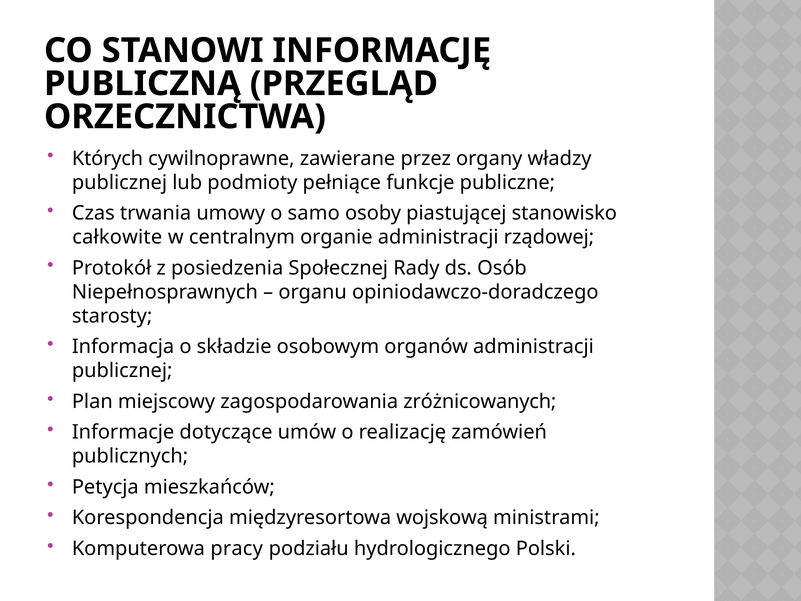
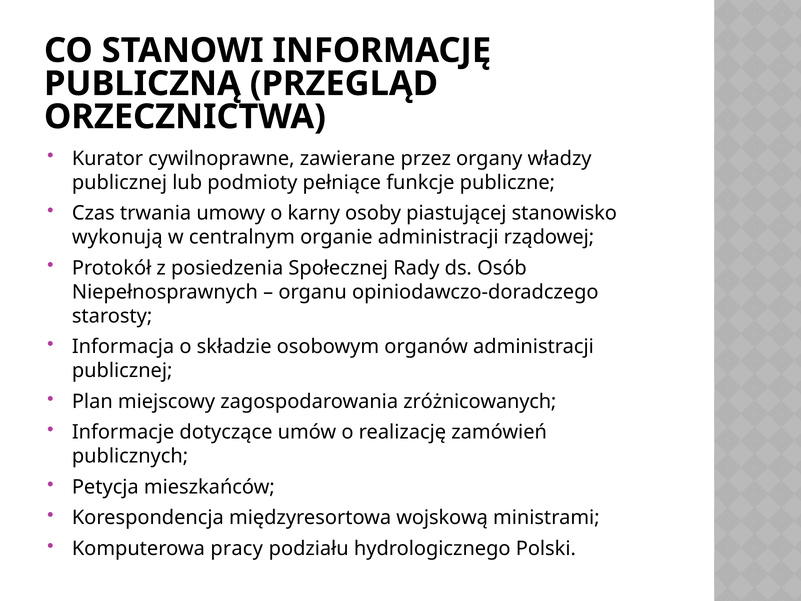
Których: Których -> Kurator
samo: samo -> karny
całkowite: całkowite -> wykonują
